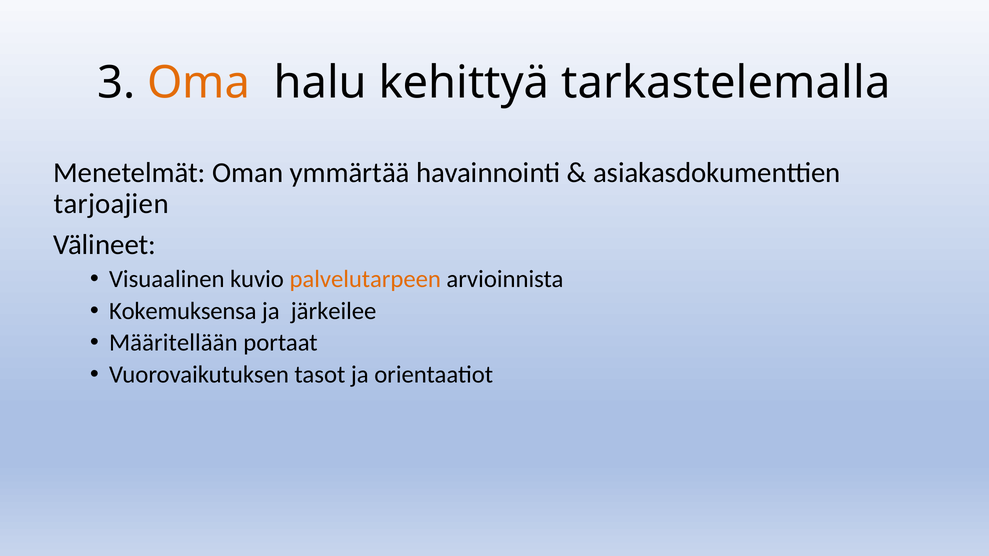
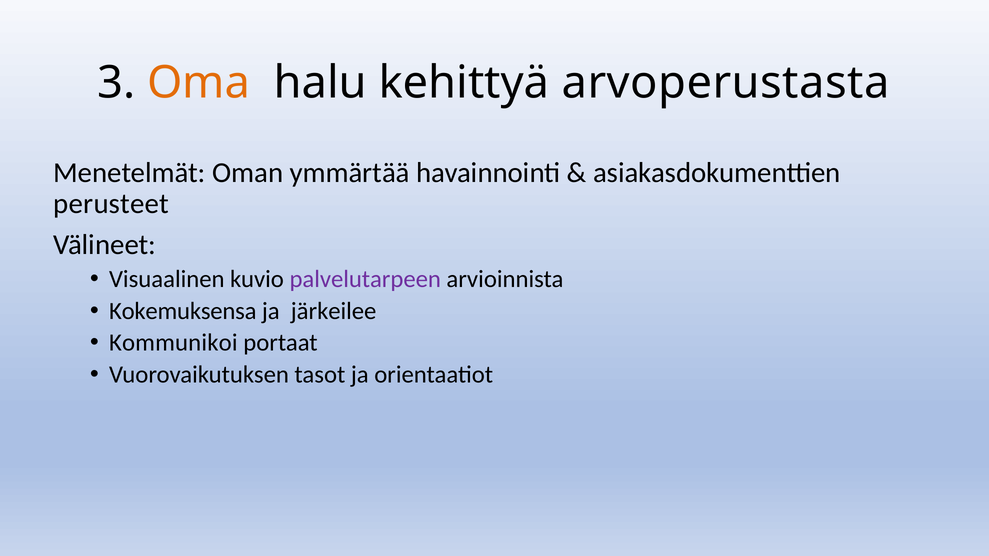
tarkastelemalla: tarkastelemalla -> arvoperustasta
tarjoajien: tarjoajien -> perusteet
palvelutarpeen colour: orange -> purple
Määritellään: Määritellään -> Kommunikoi
